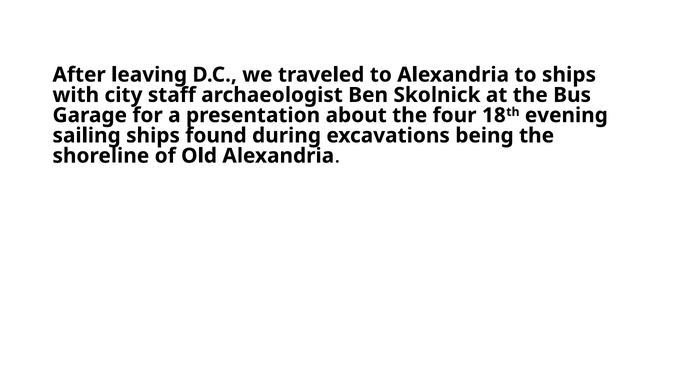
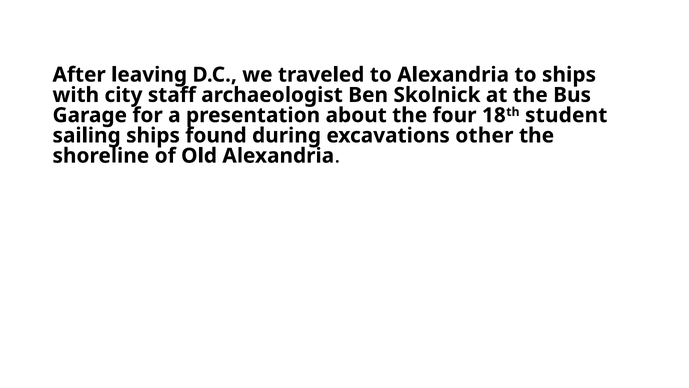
evening: evening -> student
being: being -> other
